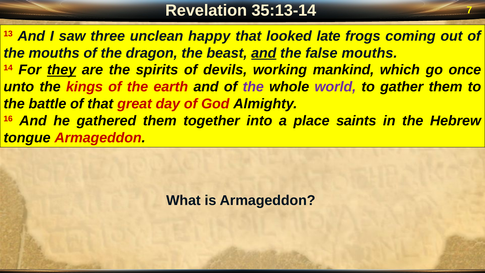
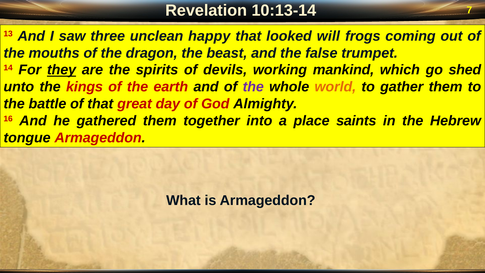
35:13-14: 35:13-14 -> 10:13-14
late: late -> will
and at (264, 53) underline: present -> none
false mouths: mouths -> trumpet
once: once -> shed
world colour: purple -> orange
